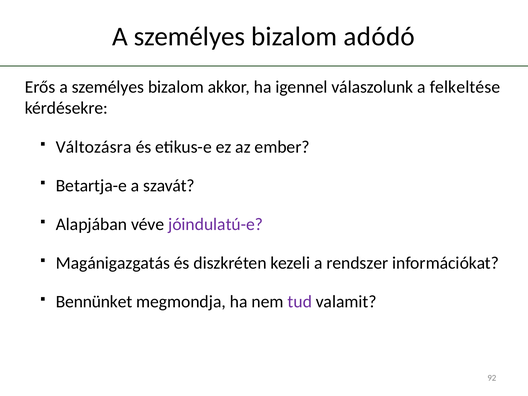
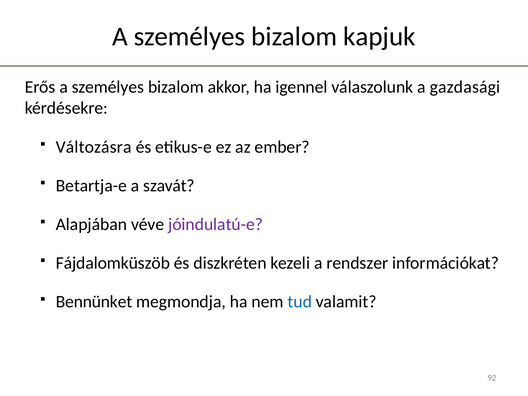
adódó: adódó -> kapjuk
felkeltése: felkeltése -> gazdasági
Magánigazgatás: Magánigazgatás -> Fájdalomküszöb
tud colour: purple -> blue
